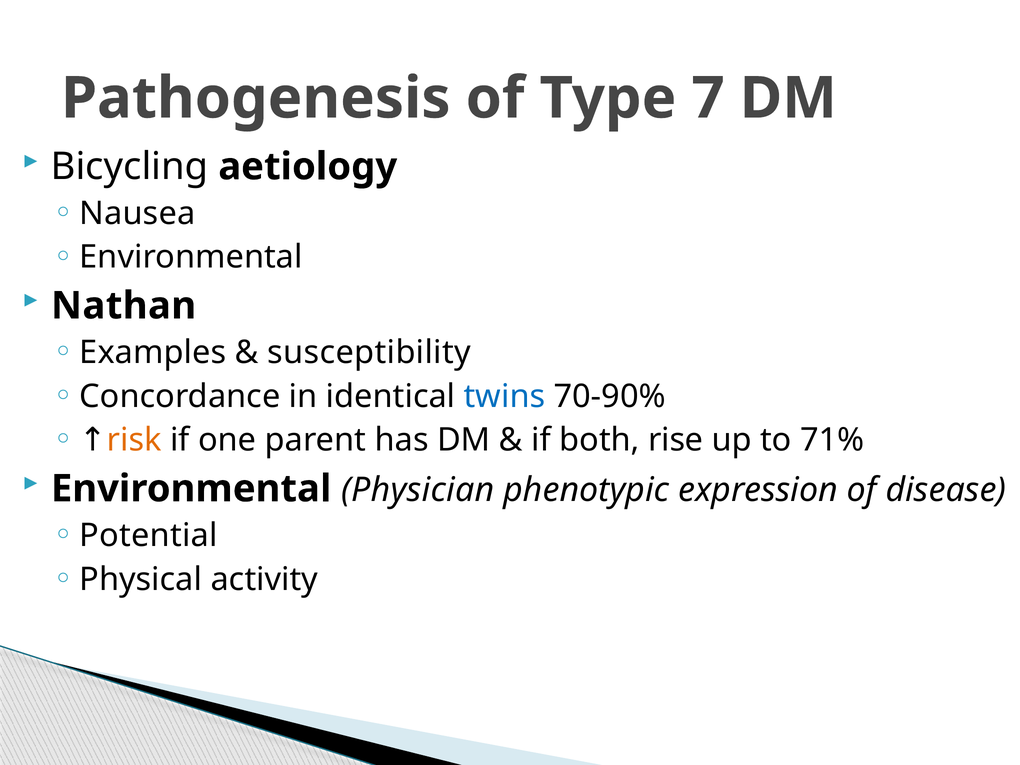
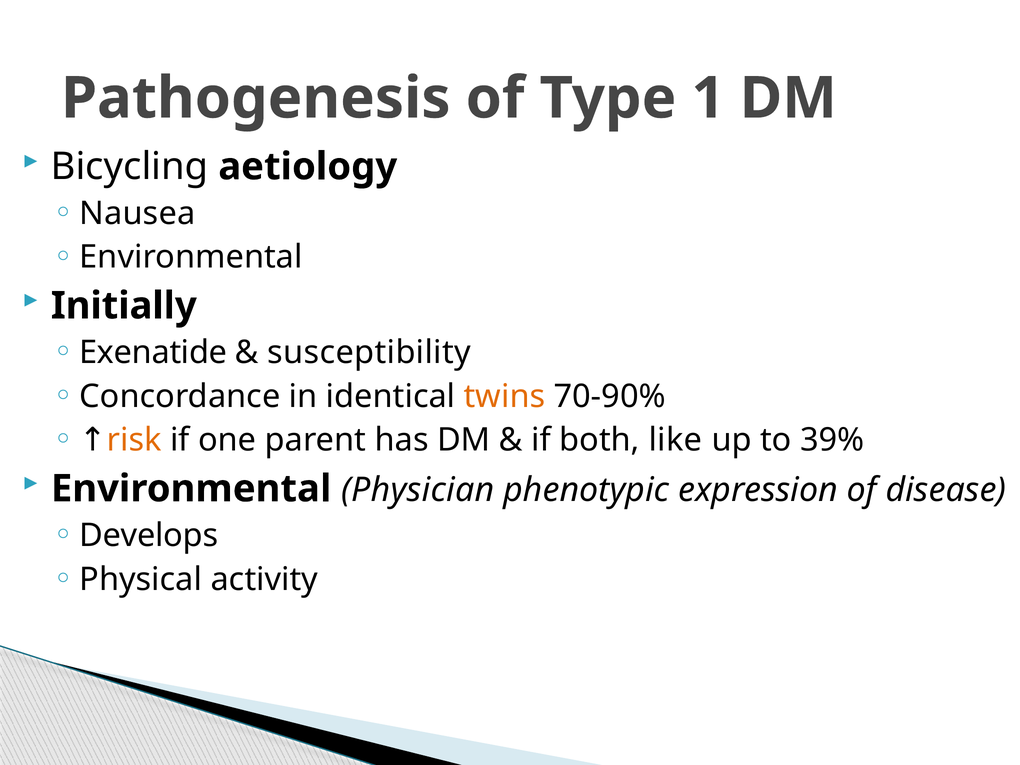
7: 7 -> 1
Nathan: Nathan -> Initially
Examples: Examples -> Exenatide
twins colour: blue -> orange
rise: rise -> like
71%: 71% -> 39%
Potential: Potential -> Develops
